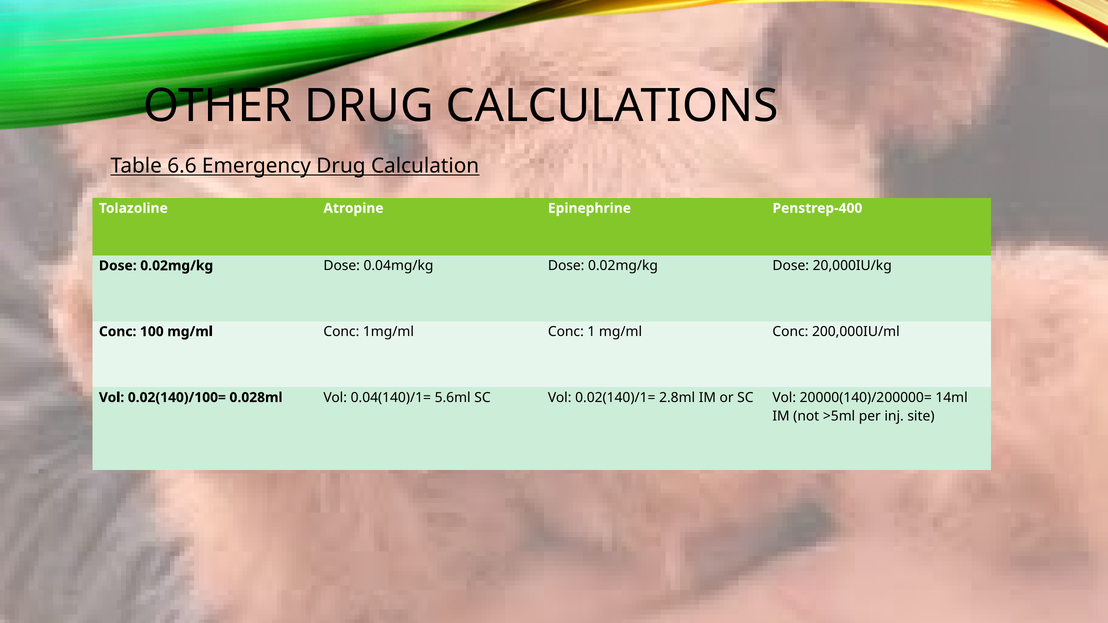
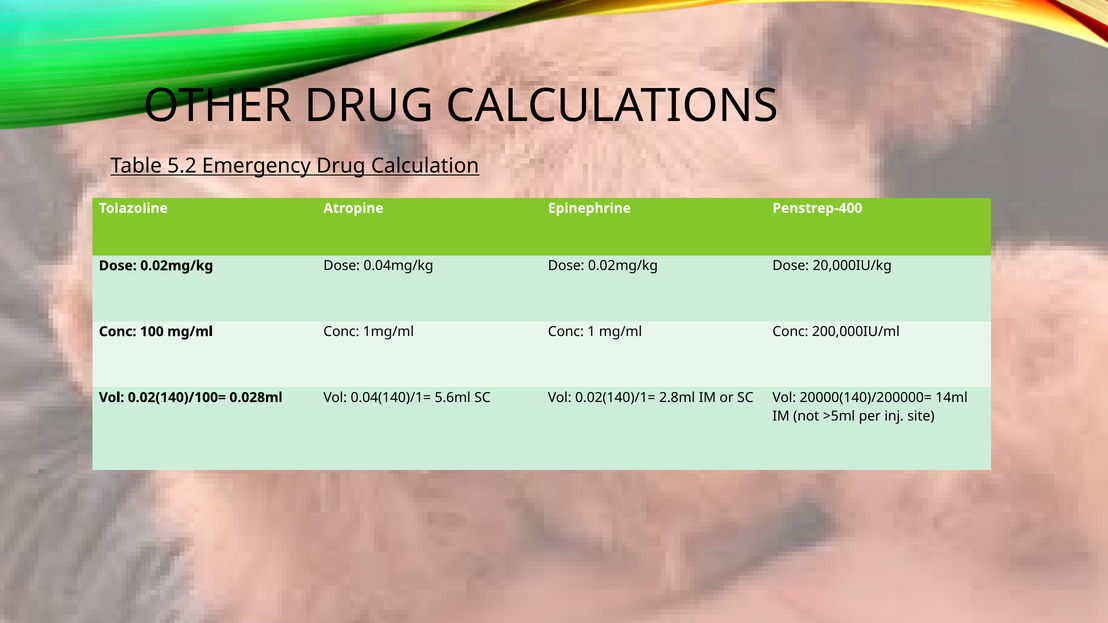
6.6: 6.6 -> 5.2
